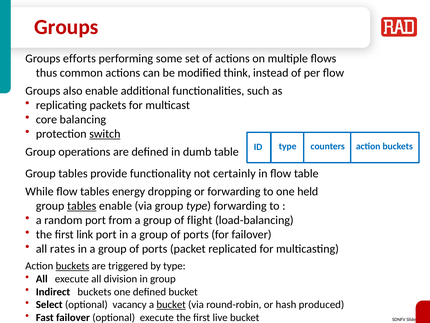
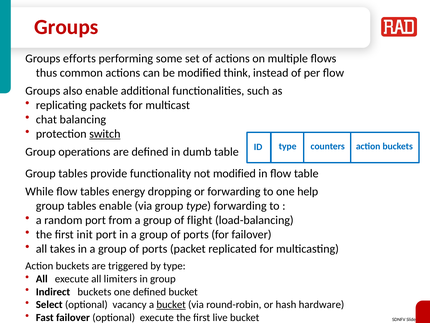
core: core -> chat
not certainly: certainly -> modified
held: held -> help
tables at (82, 205) underline: present -> none
link: link -> init
rates: rates -> takes
buckets at (73, 266) underline: present -> none
division: division -> limiters
produced: produced -> hardware
